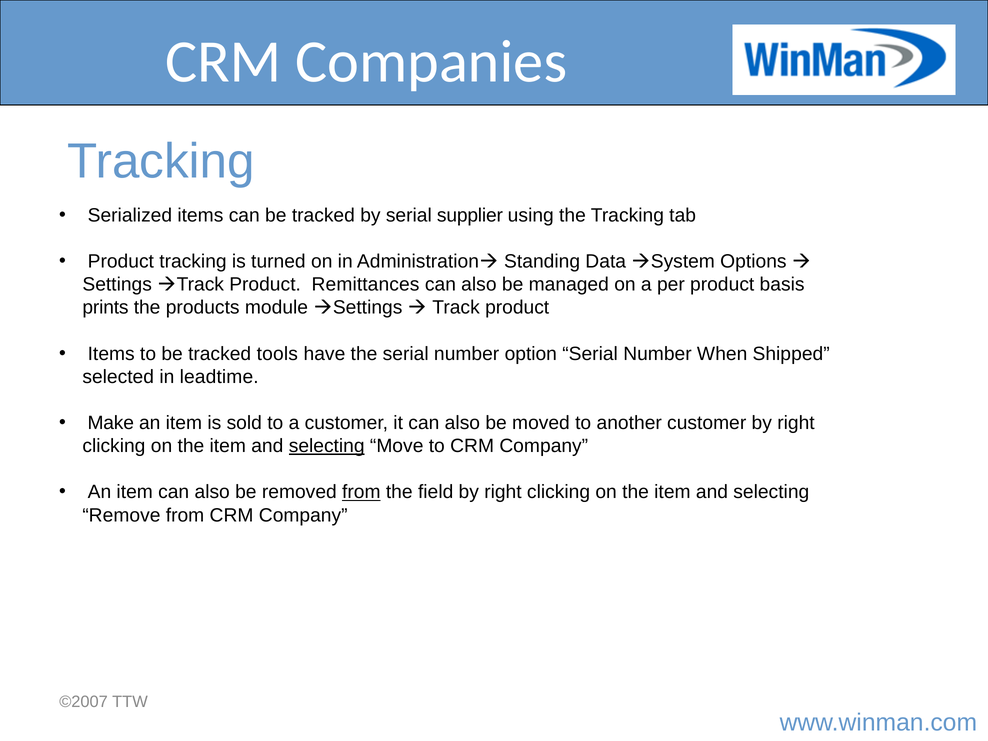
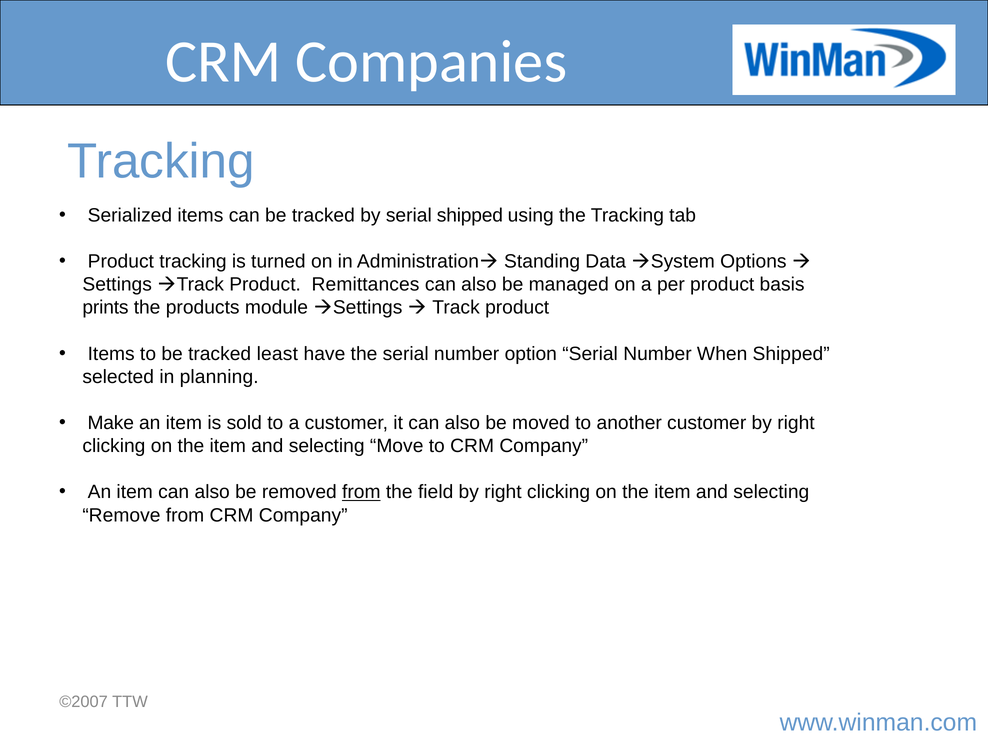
serial supplier: supplier -> shipped
tools: tools -> least
leadtime: leadtime -> planning
selecting at (327, 446) underline: present -> none
